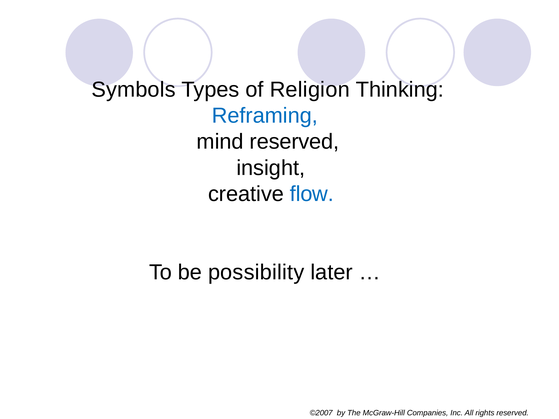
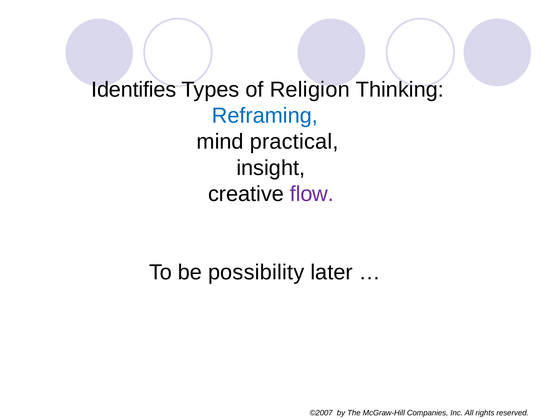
Symbols: Symbols -> Identifies
mind reserved: reserved -> practical
flow colour: blue -> purple
